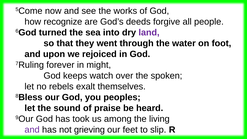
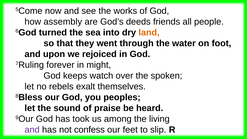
recognize: recognize -> assembly
forgive: forgive -> friends
land colour: purple -> orange
grieving: grieving -> confess
